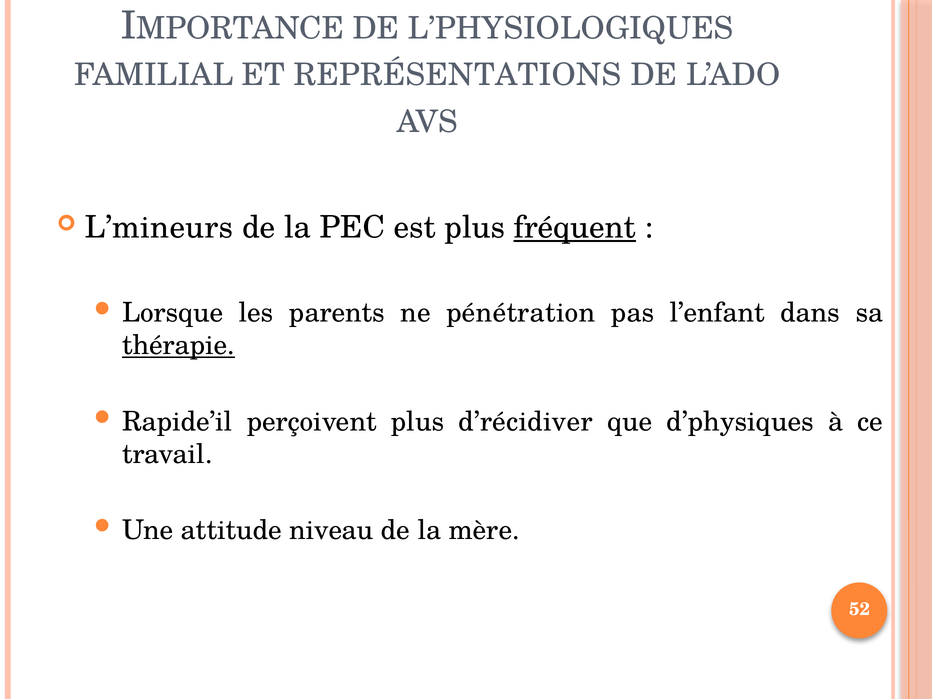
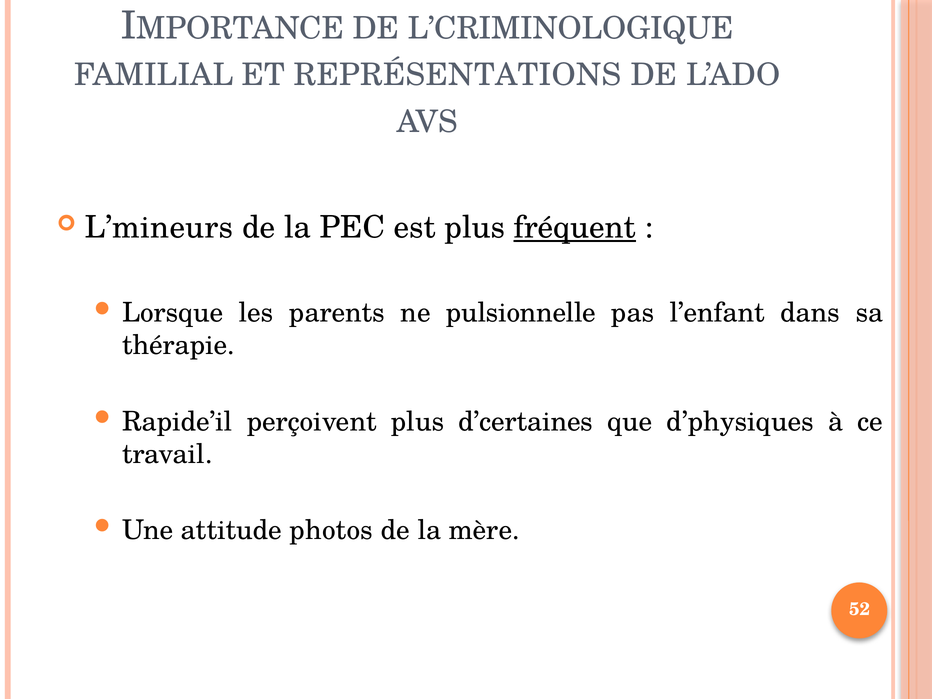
L’PHYSIOLOGIQUES: L’PHYSIOLOGIQUES -> L’CRIMINOLOGIQUE
pénétration: pénétration -> pulsionnelle
thérapie underline: present -> none
d’récidiver: d’récidiver -> d’certaines
niveau: niveau -> photos
